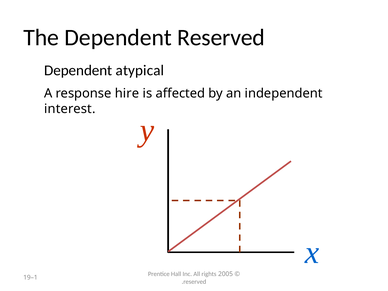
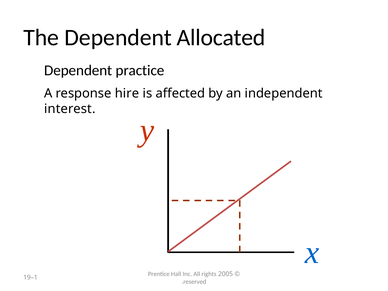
Dependent Reserved: Reserved -> Allocated
atypical: atypical -> practice
